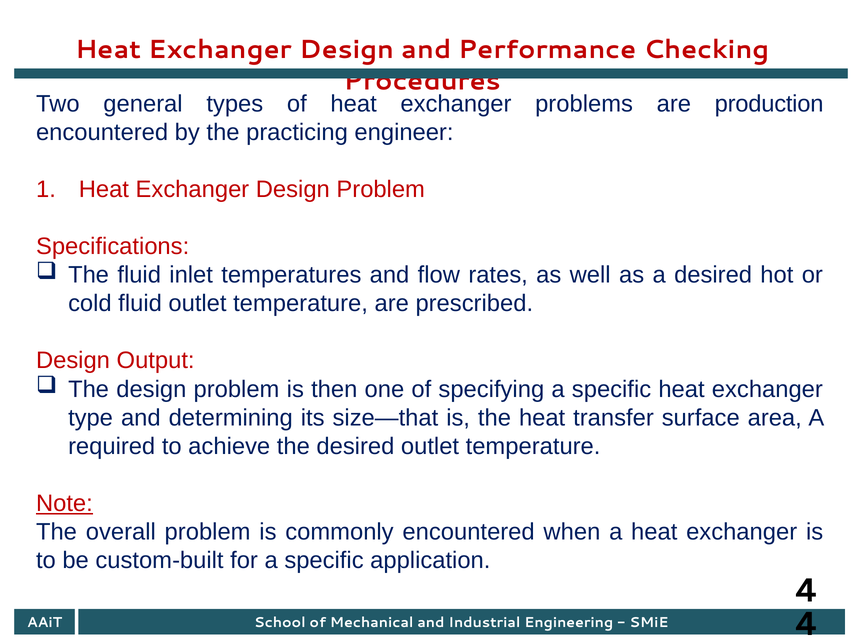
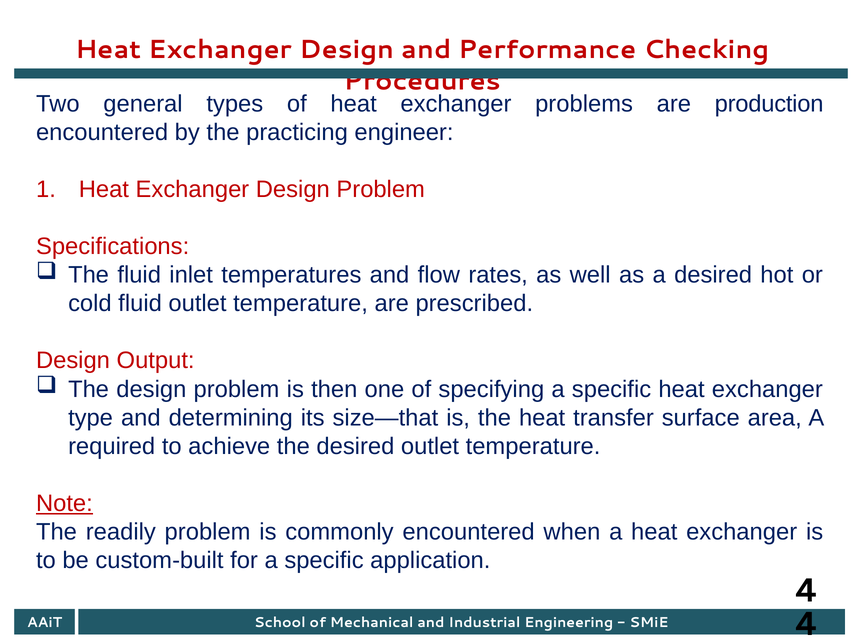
overall: overall -> readily
